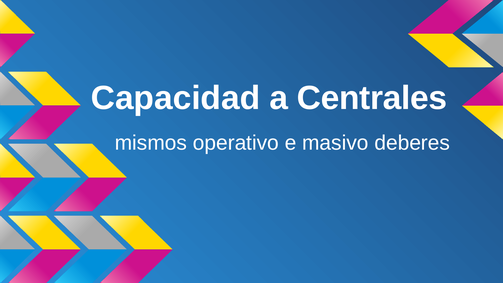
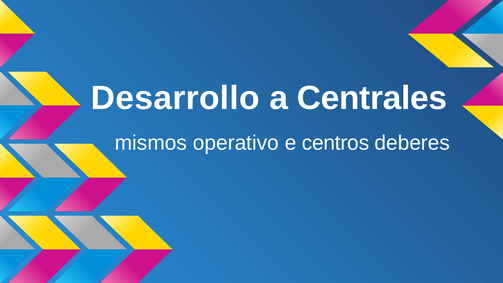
Capacidad: Capacidad -> Desarrollo
masivo: masivo -> centros
